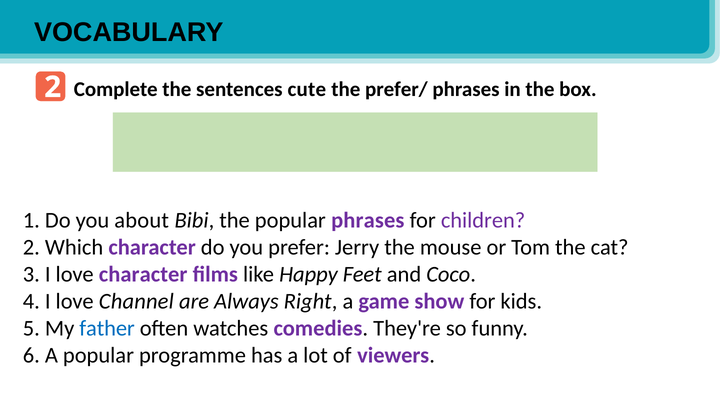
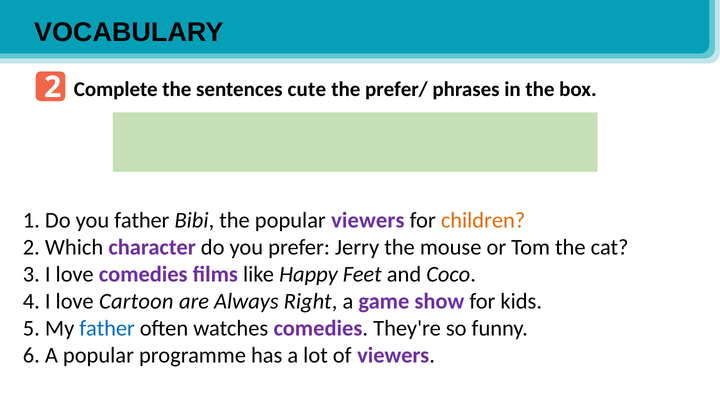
you about: about -> father
popular phrases: phrases -> viewers
children colour: purple -> orange
love character: character -> comedies
Channel: Channel -> Cartoon
